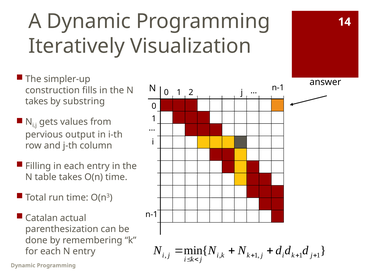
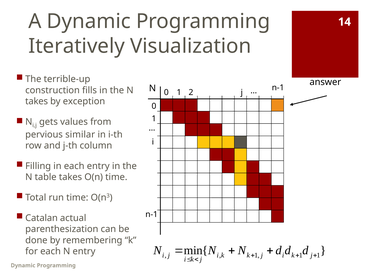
simpler-up: simpler-up -> terrible-up
substring: substring -> exception
output: output -> similar
